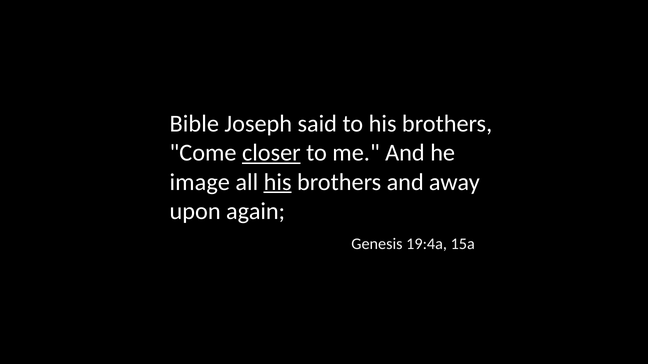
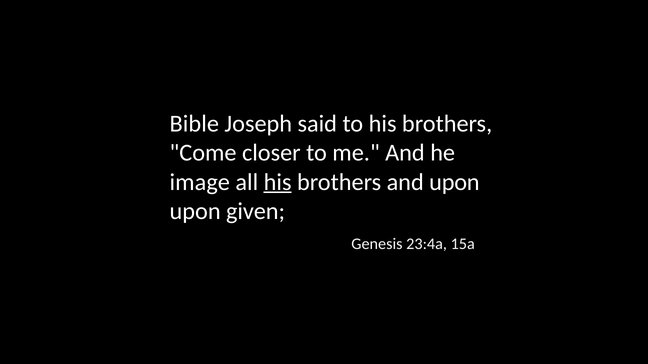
closer underline: present -> none
and away: away -> upon
again: again -> given
19:4a: 19:4a -> 23:4a
